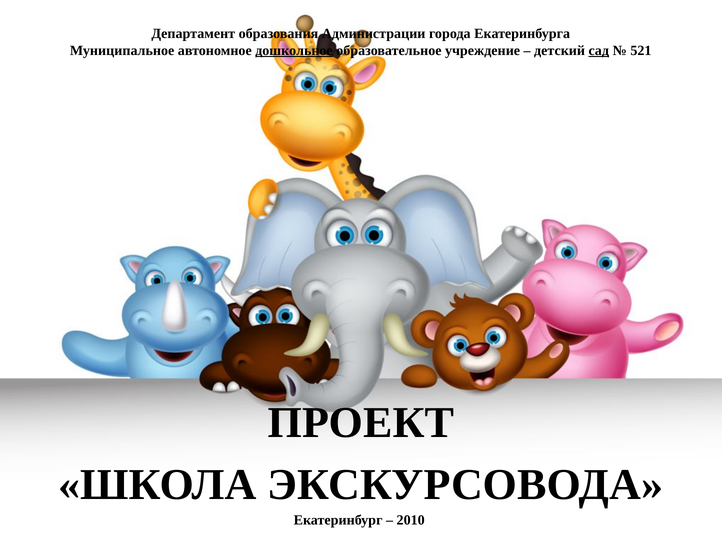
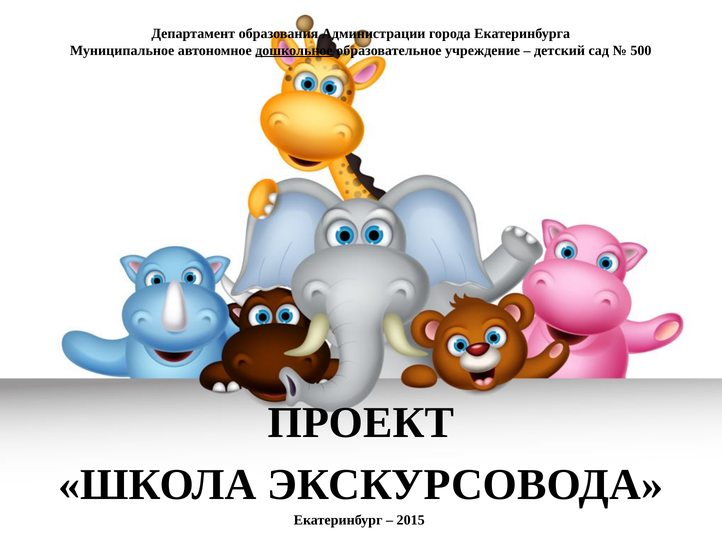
сад underline: present -> none
521: 521 -> 500
2010: 2010 -> 2015
